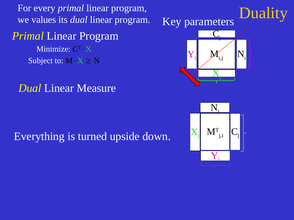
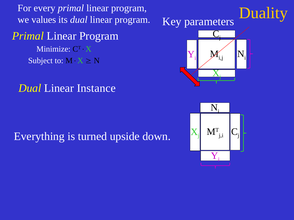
Measure: Measure -> Instance
